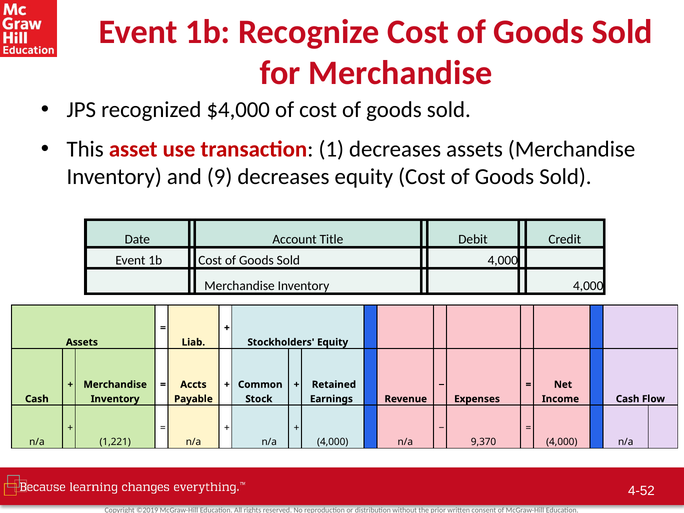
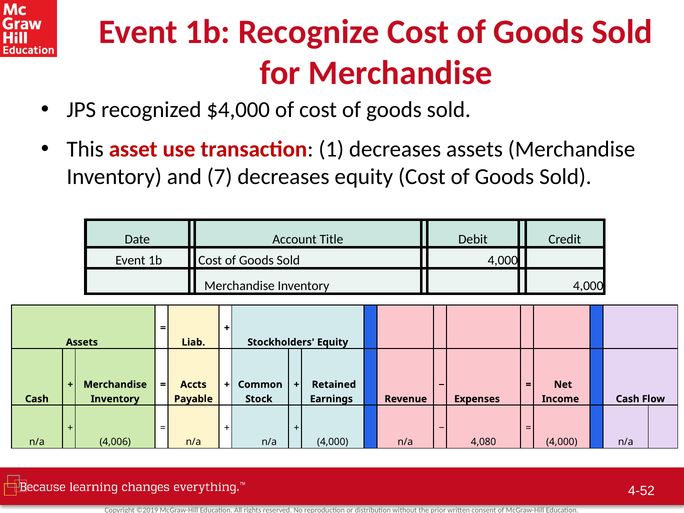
9: 9 -> 7
1,221: 1,221 -> 4,006
9,370: 9,370 -> 4,080
